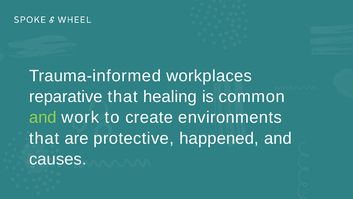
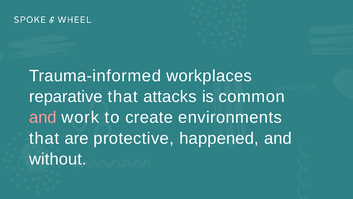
healing: healing -> attacks
and at (43, 117) colour: light green -> pink
causes: causes -> without
